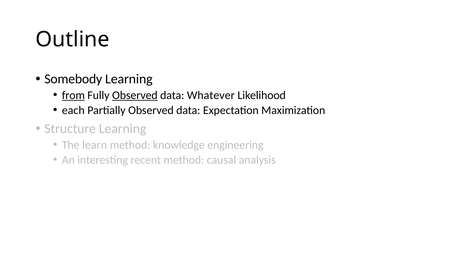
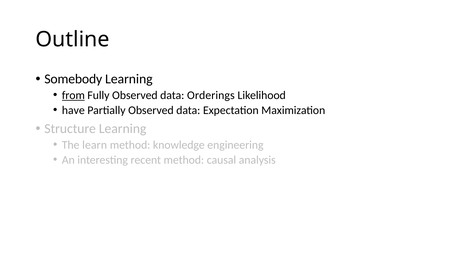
Observed at (135, 95) underline: present -> none
Whatever: Whatever -> Orderings
each: each -> have
